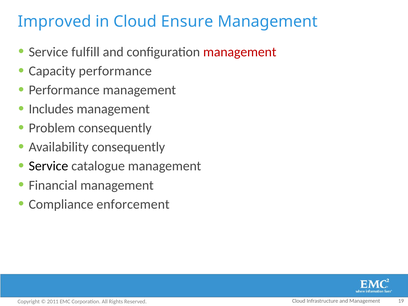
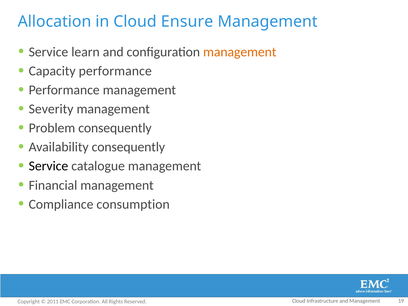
Improved: Improved -> Allocation
fulfill: fulfill -> learn
management at (240, 52) colour: red -> orange
Includes: Includes -> Severity
enforcement: enforcement -> consumption
